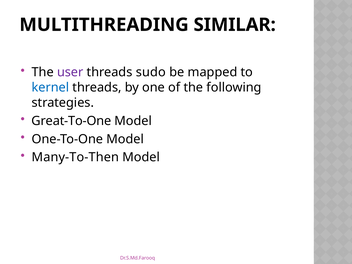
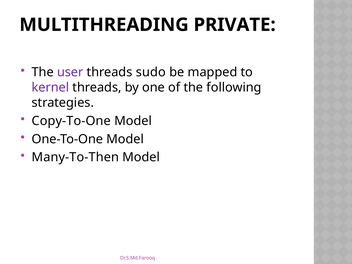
SIMILAR: SIMILAR -> PRIVATE
kernel colour: blue -> purple
Great-To-One: Great-To-One -> Copy-To-One
